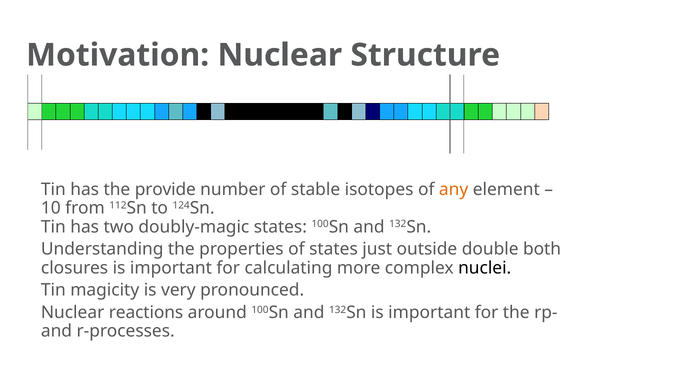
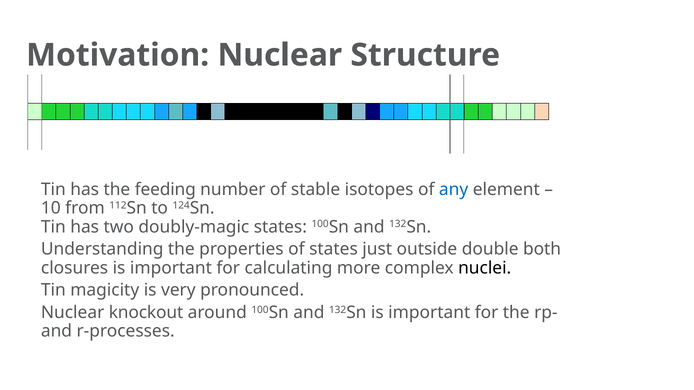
provide: provide -> feeding
any colour: orange -> blue
reactions: reactions -> knockout
